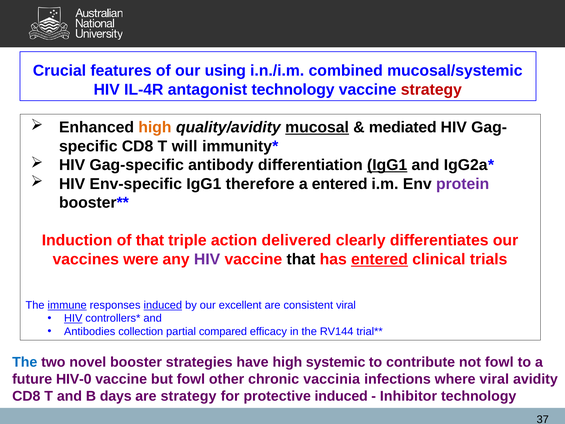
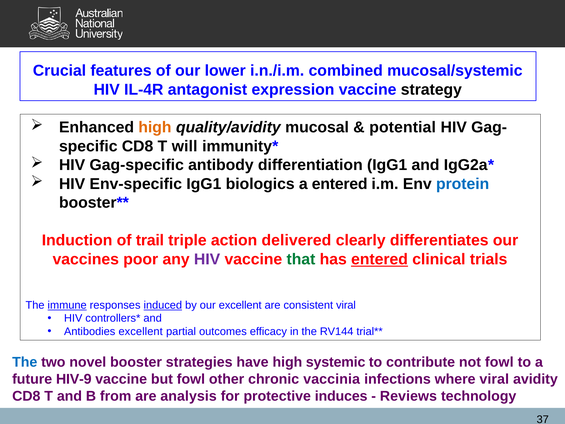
using: using -> lower
antagonist technology: technology -> expression
strategy at (431, 90) colour: red -> black
mucosal underline: present -> none
mediated: mediated -> potential
IgG1 at (387, 165) underline: present -> none
therefore: therefore -> biologics
protein colour: purple -> blue
of that: that -> trail
were: were -> poor
that at (301, 259) colour: black -> green
HIV at (73, 318) underline: present -> none
Antibodies collection: collection -> excellent
compared: compared -> outcomes
HIV-0: HIV-0 -> HIV-9
days: days -> from
are strategy: strategy -> analysis
protective induced: induced -> induces
Inhibitor: Inhibitor -> Reviews
